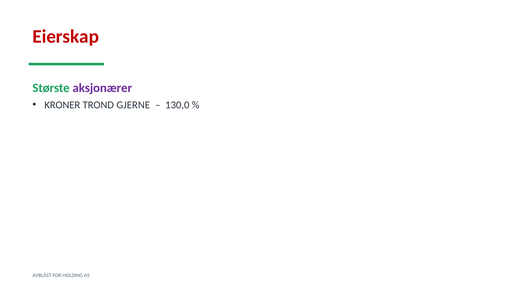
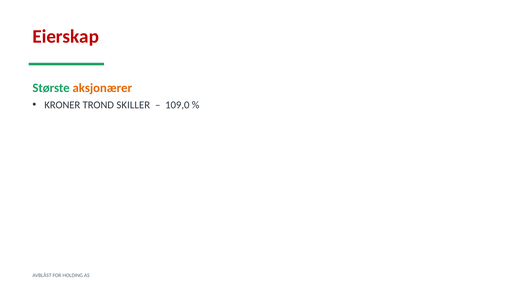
aksjonærer colour: purple -> orange
GJERNE: GJERNE -> SKILLER
130,0: 130,0 -> 109,0
